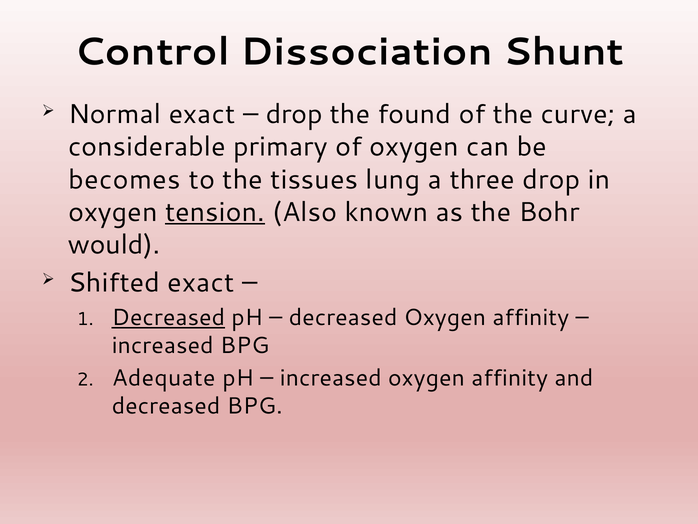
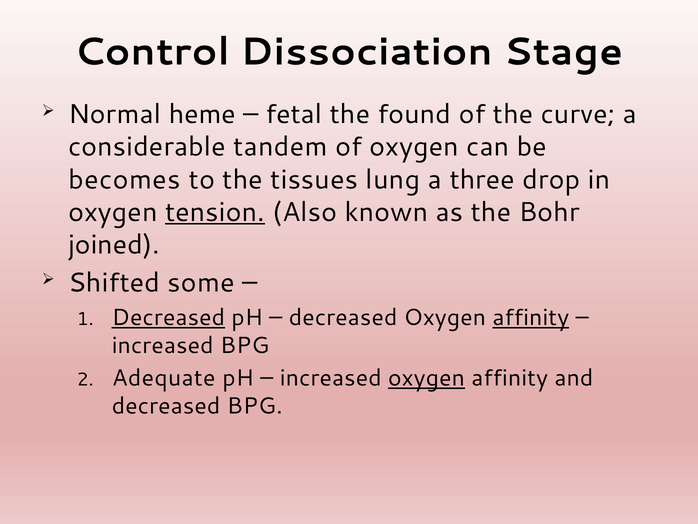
Shunt: Shunt -> Stage
Normal exact: exact -> heme
drop at (294, 114): drop -> fetal
primary: primary -> tandem
would: would -> joined
Shifted exact: exact -> some
affinity at (531, 317) underline: none -> present
oxygen at (426, 378) underline: none -> present
